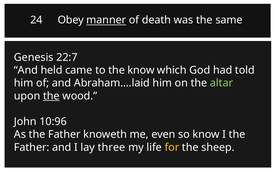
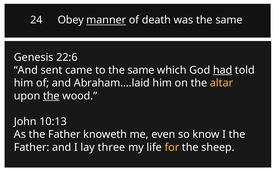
22:7: 22:7 -> 22:6
held: held -> sent
to the know: know -> same
had underline: none -> present
altar colour: light green -> yellow
10:96: 10:96 -> 10:13
